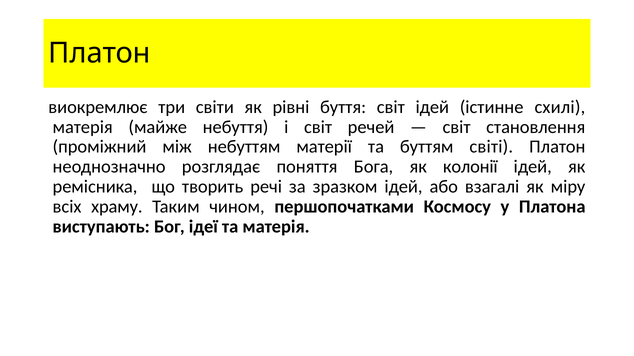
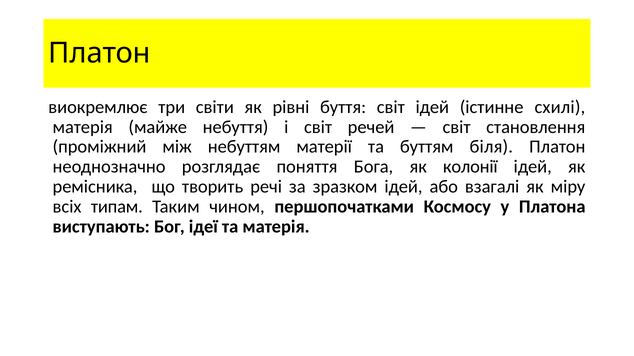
світі: світі -> біля
храму: храму -> типам
